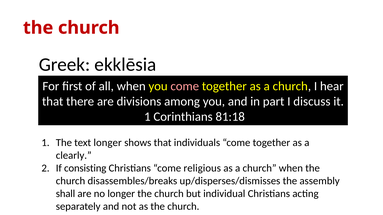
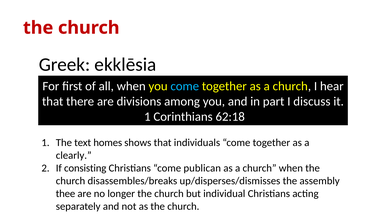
come at (185, 86) colour: pink -> light blue
81:18: 81:18 -> 62:18
text longer: longer -> homes
religious: religious -> publican
shall: shall -> thee
